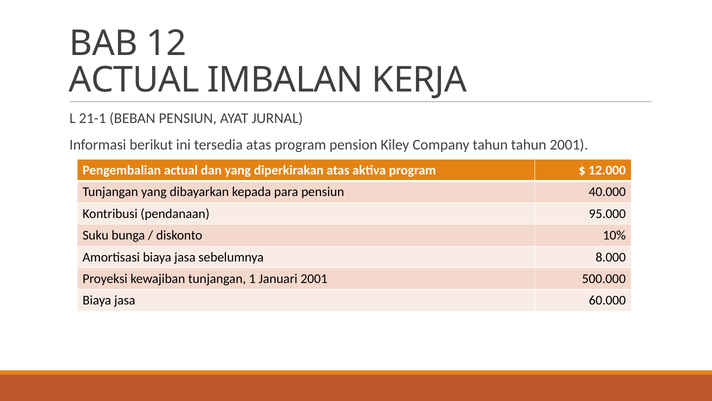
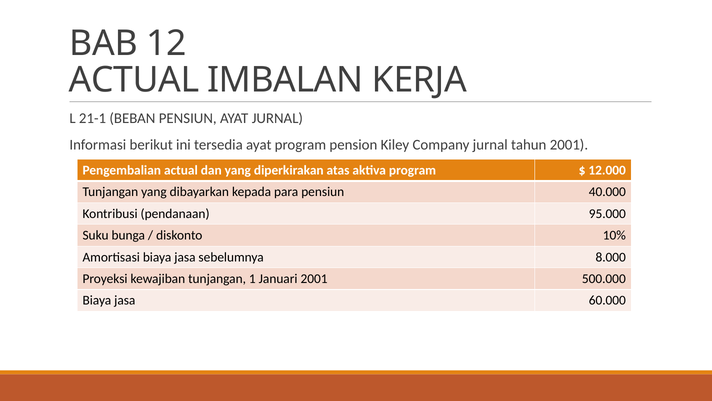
tersedia atas: atas -> ayat
Company tahun: tahun -> jurnal
